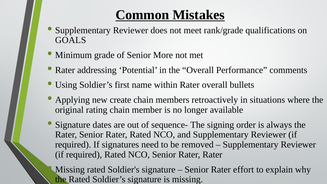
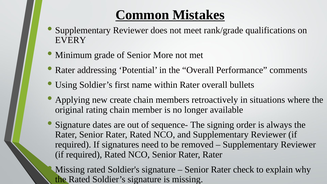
GOALS: GOALS -> EVERY
effort: effort -> check
